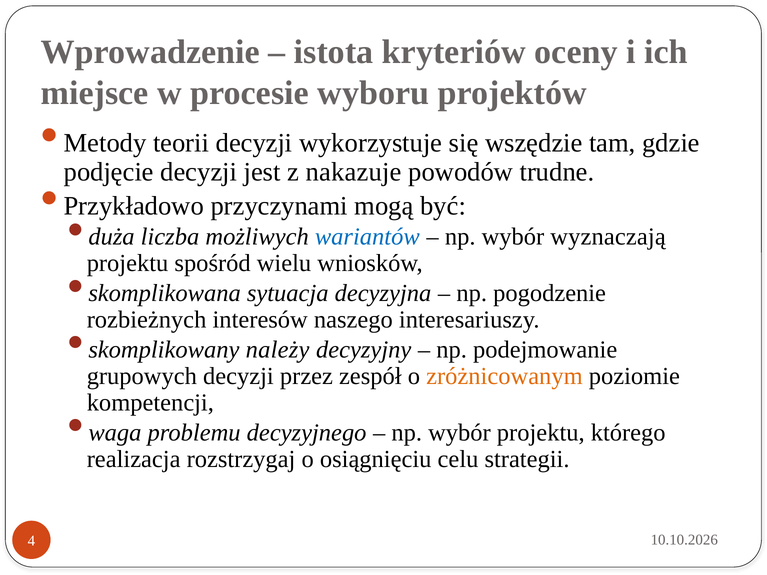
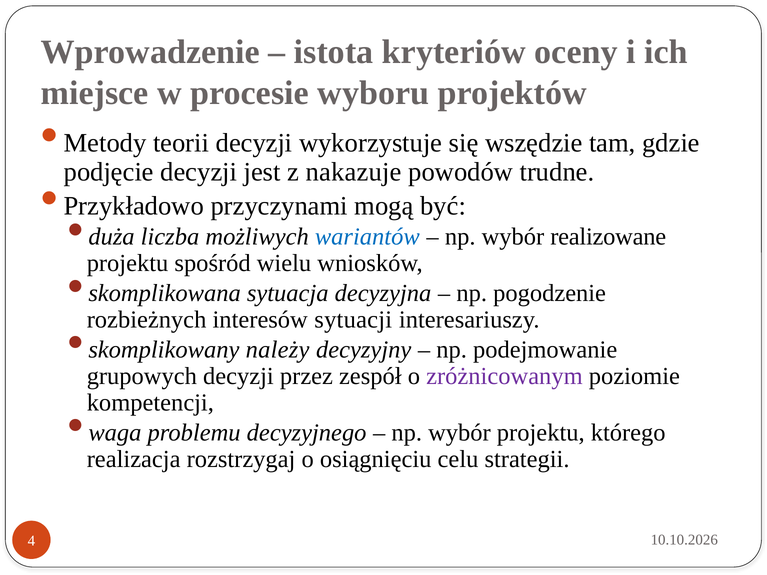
wyznaczają: wyznaczają -> realizowane
naszego: naszego -> sytuacji
zróżnicowanym colour: orange -> purple
